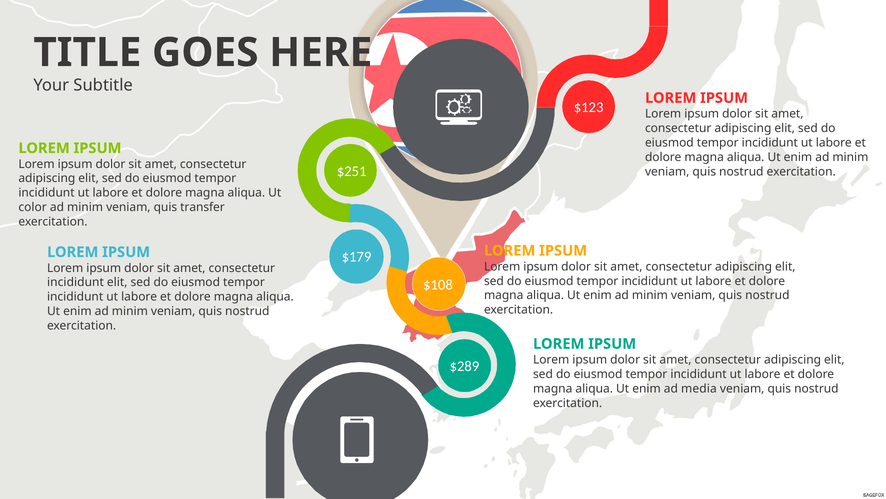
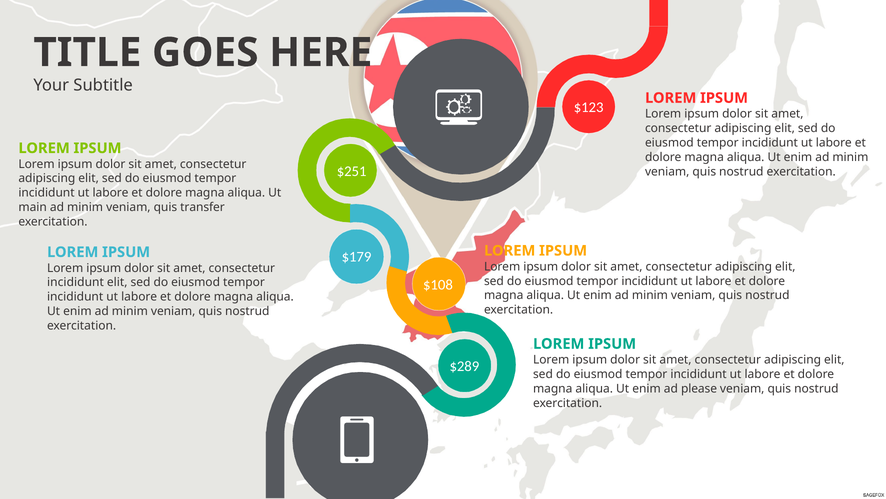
color: color -> main
media: media -> please
